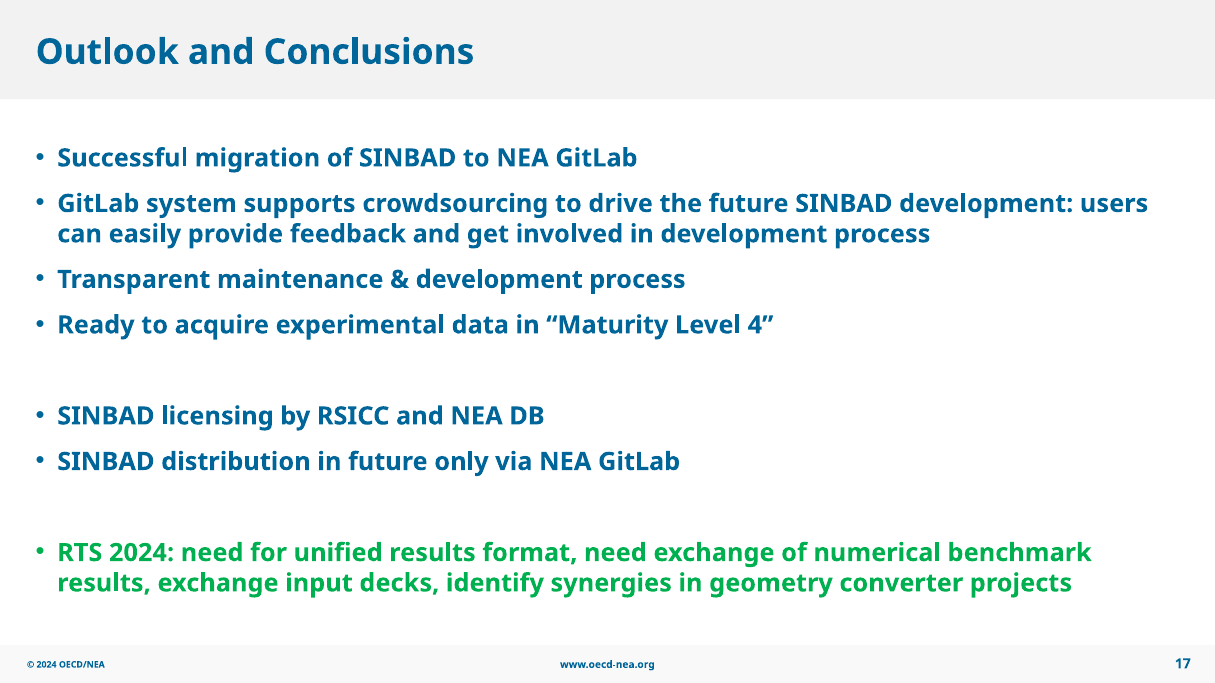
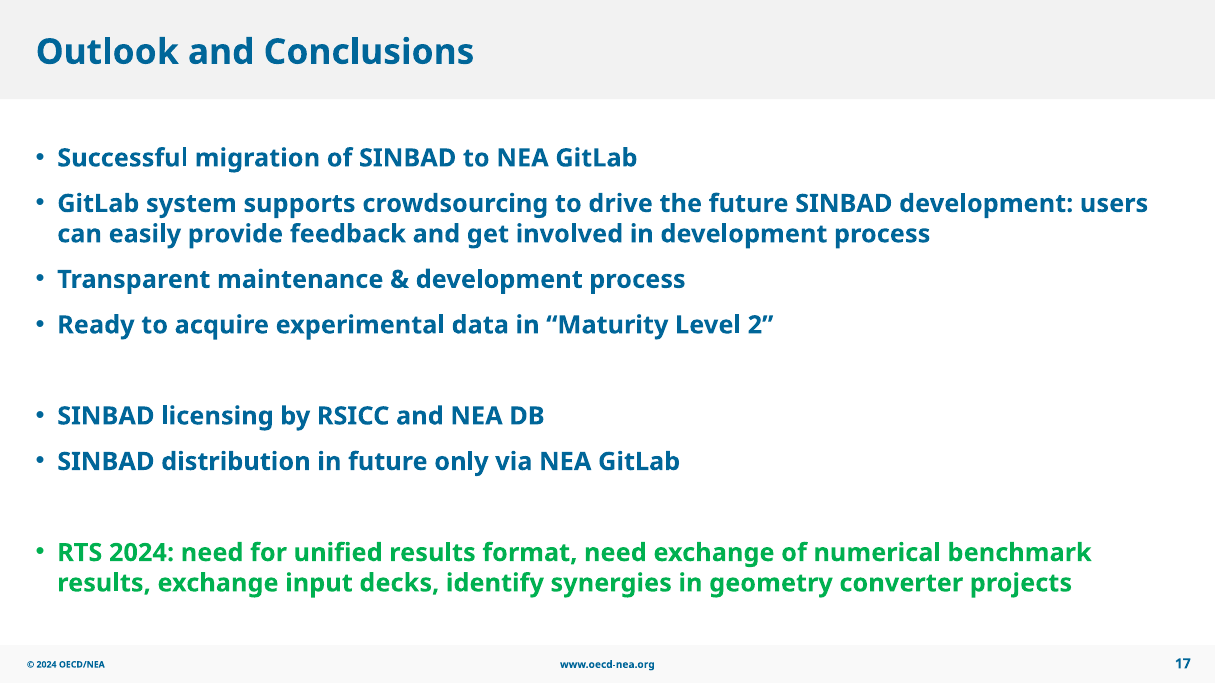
4: 4 -> 2
